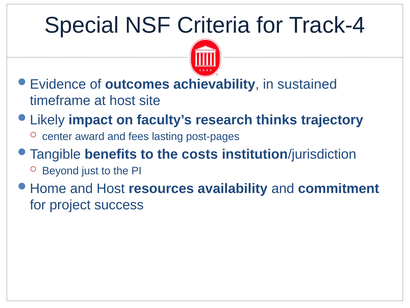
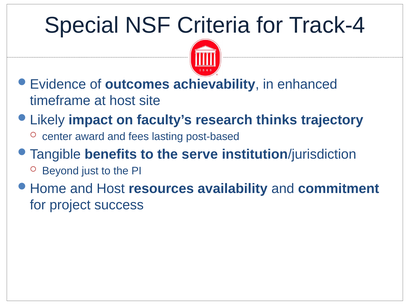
sustained: sustained -> enhanced
post-pages: post-pages -> post-based
costs: costs -> serve
